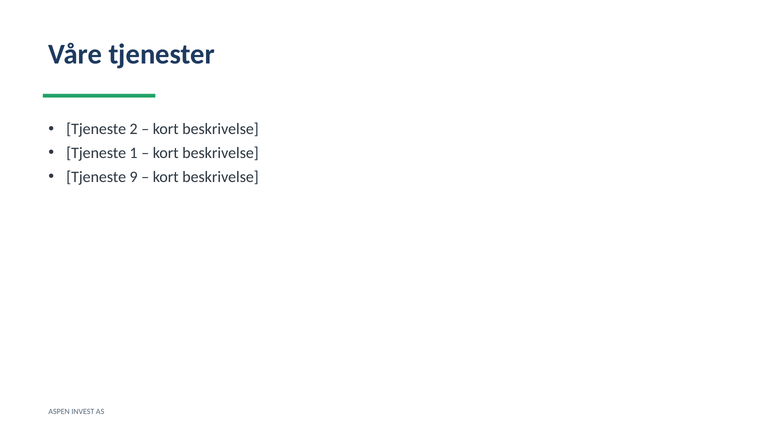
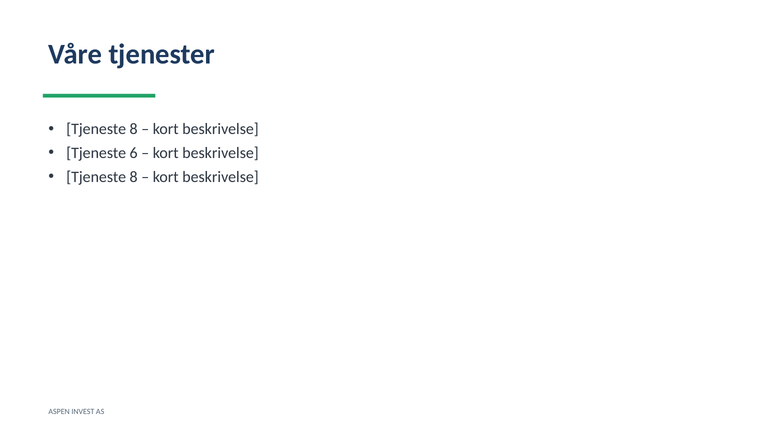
2 at (134, 129): 2 -> 8
1: 1 -> 6
9 at (134, 177): 9 -> 8
